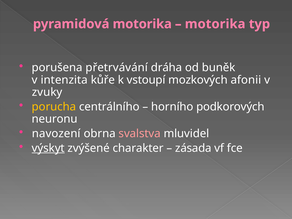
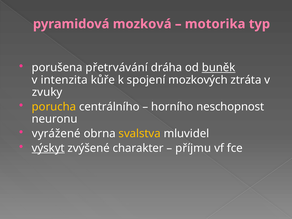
pyramidová motorika: motorika -> mozková
buněk underline: none -> present
vstoupí: vstoupí -> spojení
afonii: afonii -> ztráta
podkorových: podkorových -> neschopnost
navození: navození -> vyrážené
svalstva colour: pink -> yellow
zásada: zásada -> příjmu
